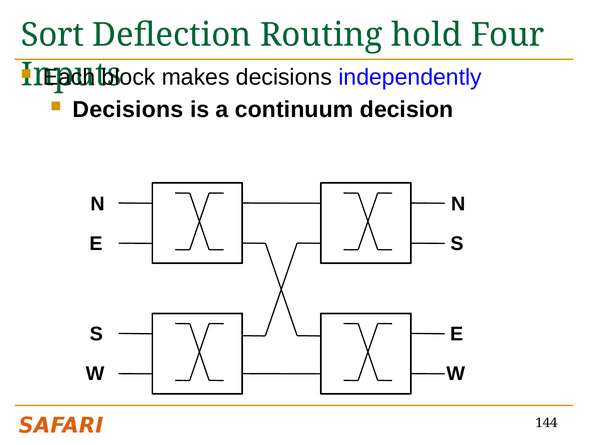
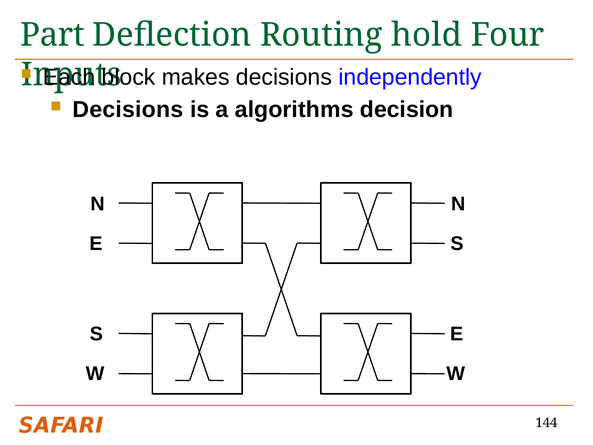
Sort: Sort -> Part
continuum: continuum -> algorithms
